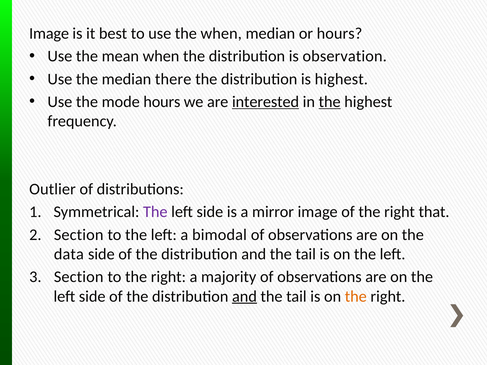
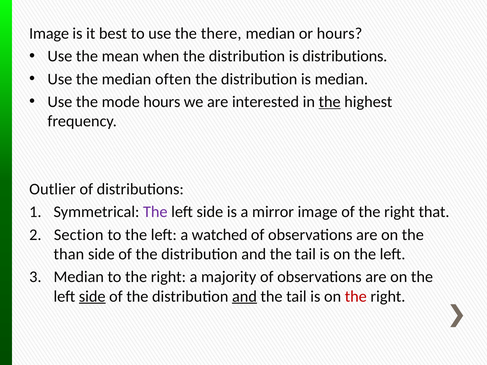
the when: when -> there
is observation: observation -> distributions
there: there -> often
is highest: highest -> median
interested underline: present -> none
bimodal: bimodal -> watched
data: data -> than
Section at (79, 277): Section -> Median
side at (92, 297) underline: none -> present
the at (356, 297) colour: orange -> red
